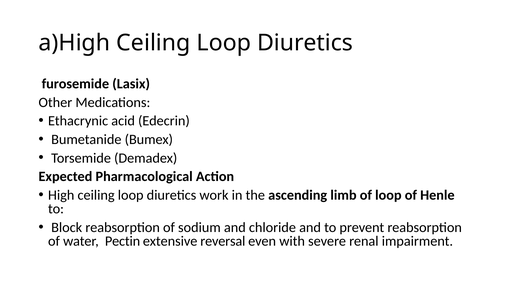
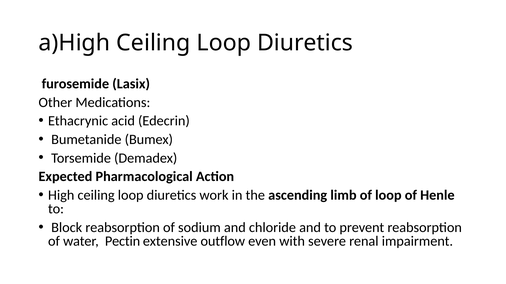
reversal: reversal -> outflow
